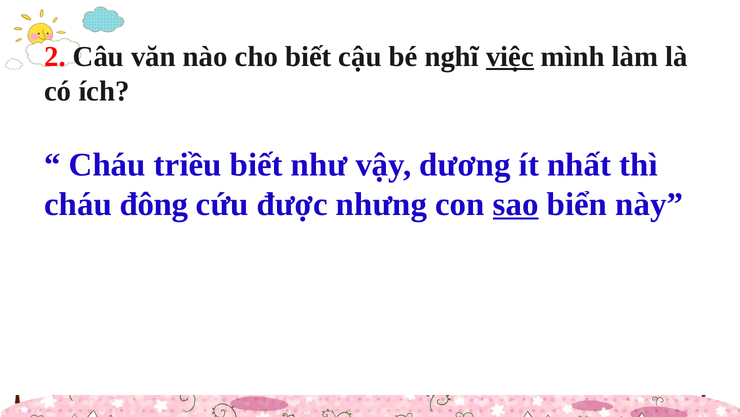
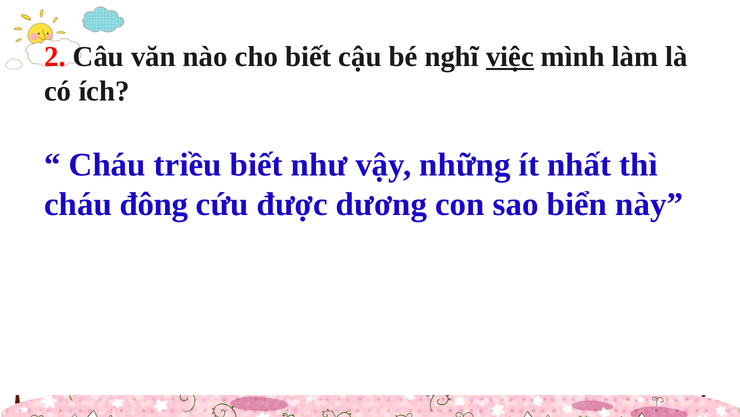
dương: dương -> những
nhưng: nhưng -> dương
sao underline: present -> none
